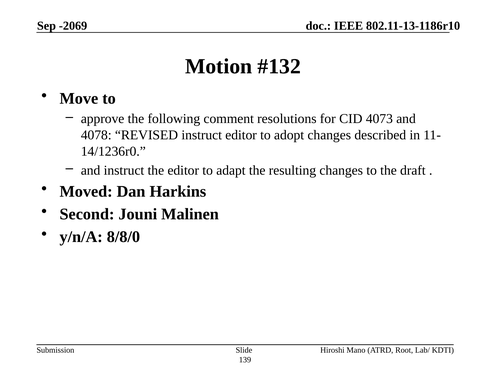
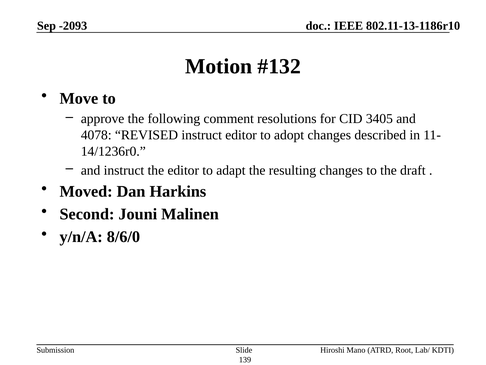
-2069: -2069 -> -2093
4073: 4073 -> 3405
8/8/0: 8/8/0 -> 8/6/0
